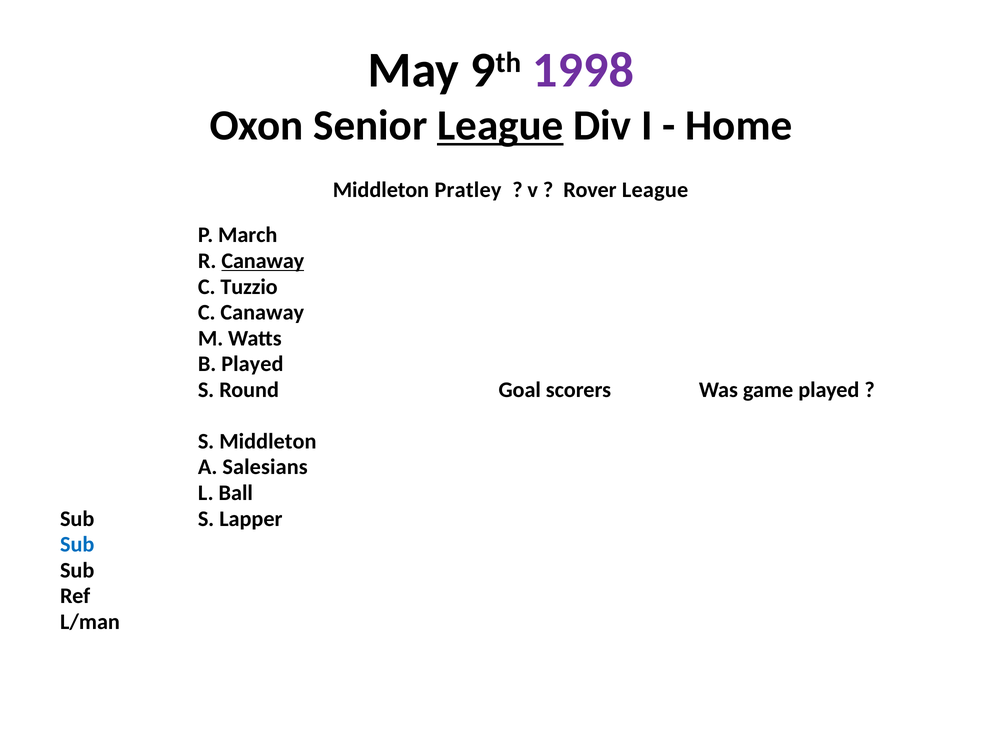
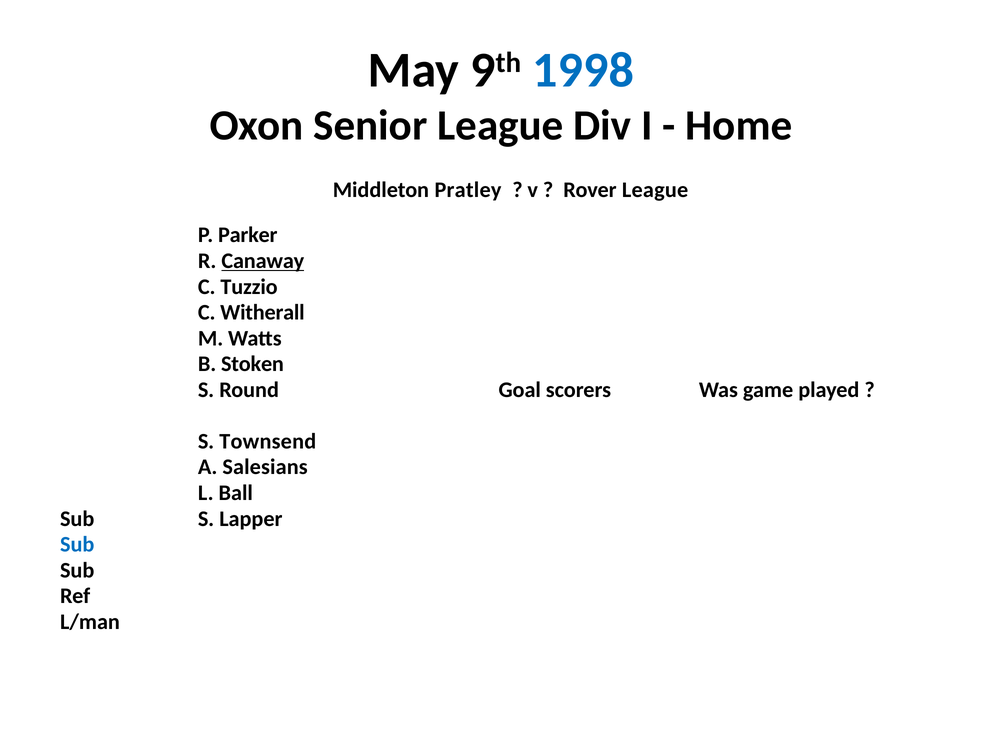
1998 colour: purple -> blue
League at (500, 126) underline: present -> none
March: March -> Parker
C Canaway: Canaway -> Witherall
B Played: Played -> Stoken
S Middleton: Middleton -> Townsend
